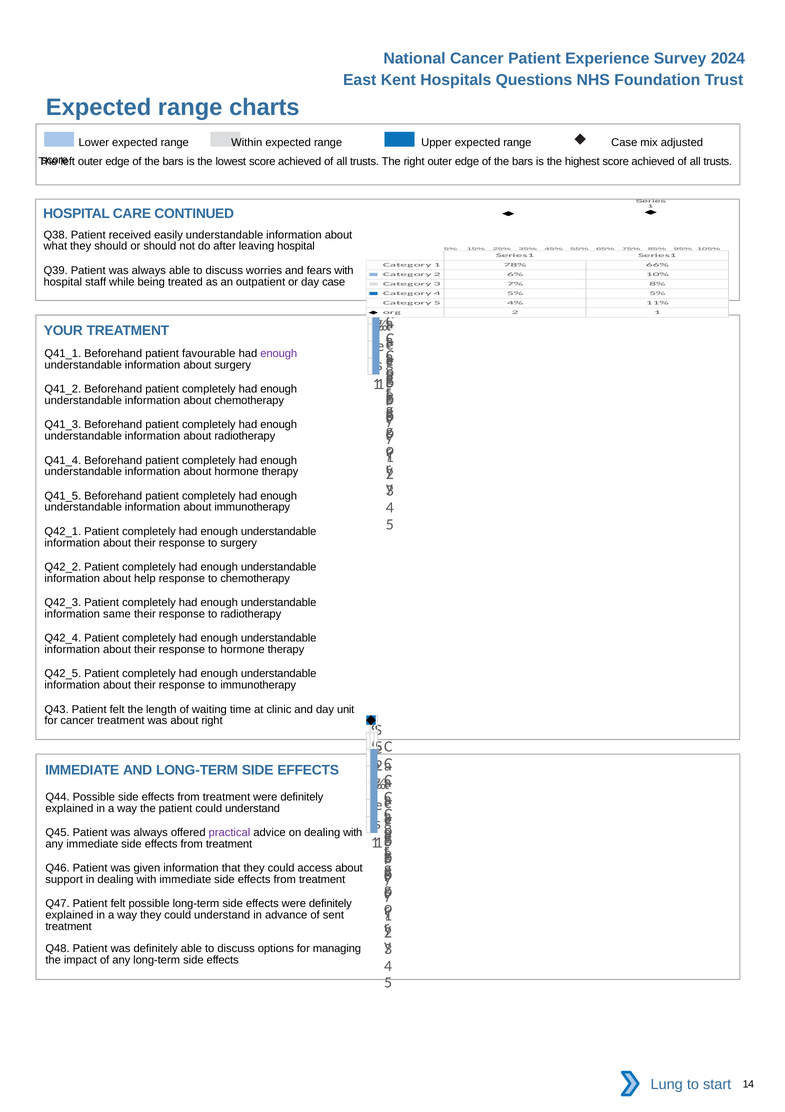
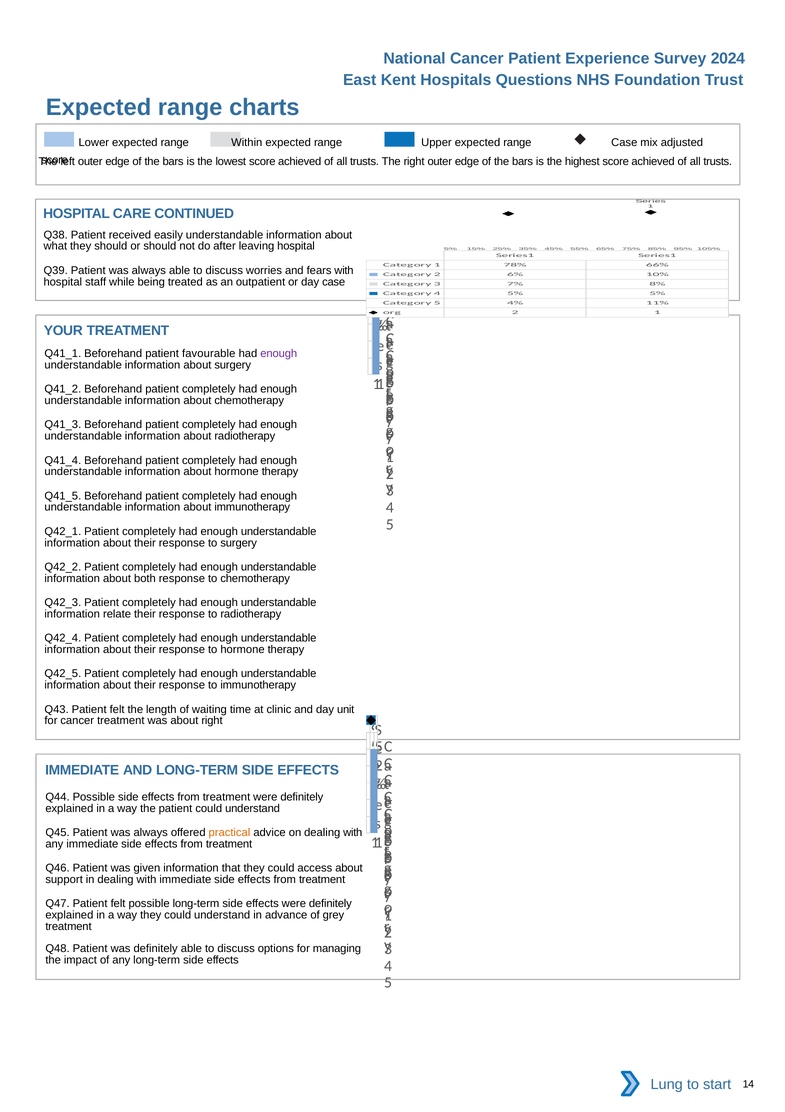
help: help -> both
same: same -> relate
practical colour: purple -> orange
sent: sent -> grey
